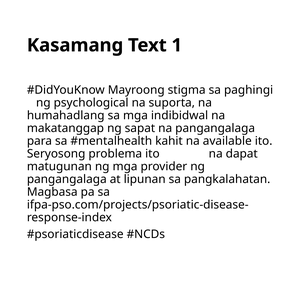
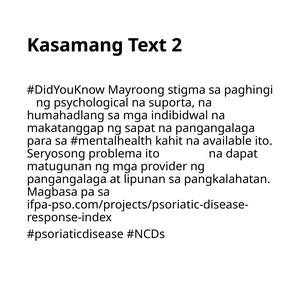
1: 1 -> 2
